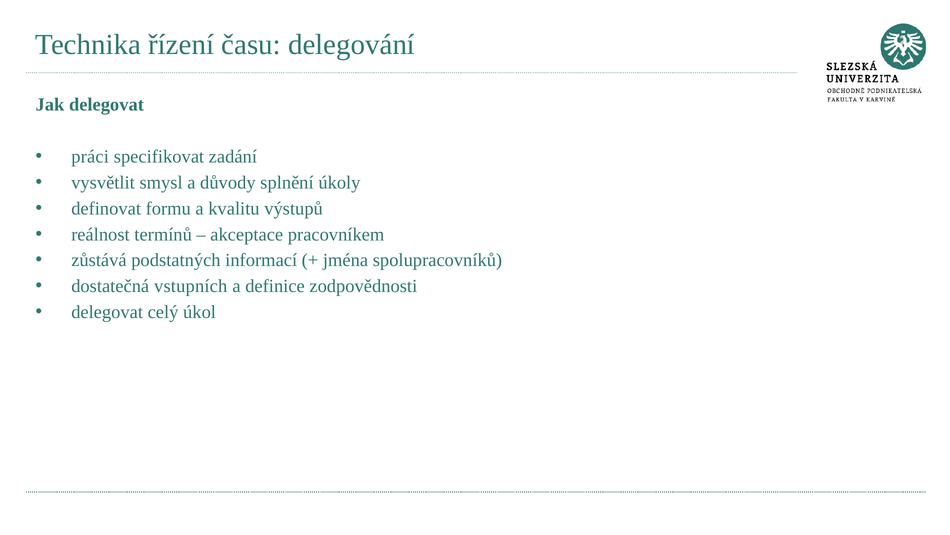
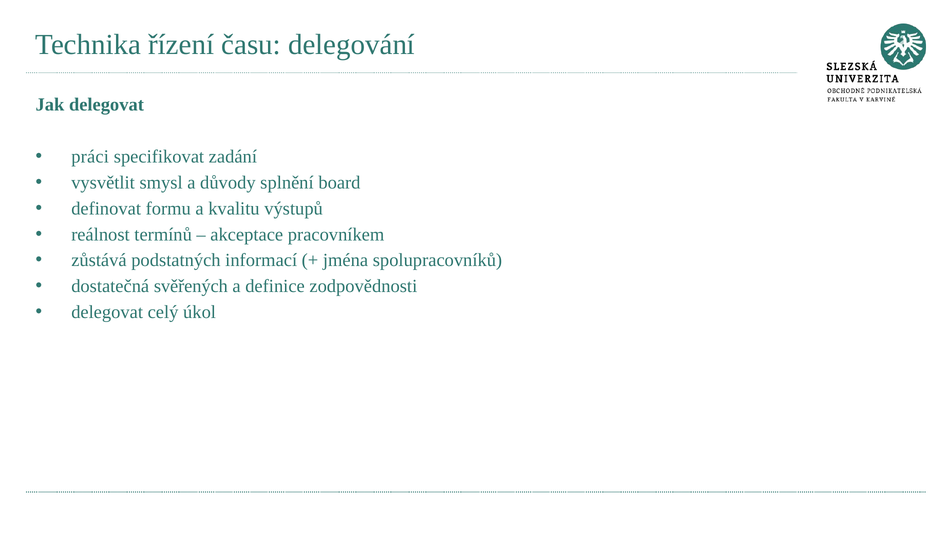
úkoly: úkoly -> board
vstupních: vstupních -> svěřených
